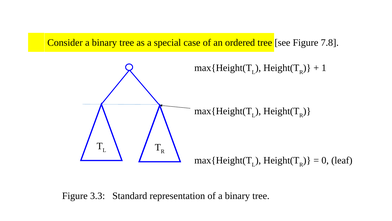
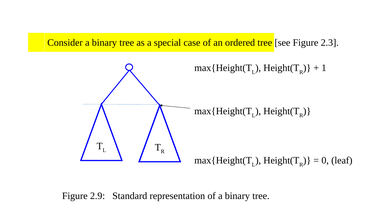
7.8: 7.8 -> 2.3
3.3: 3.3 -> 2.9
